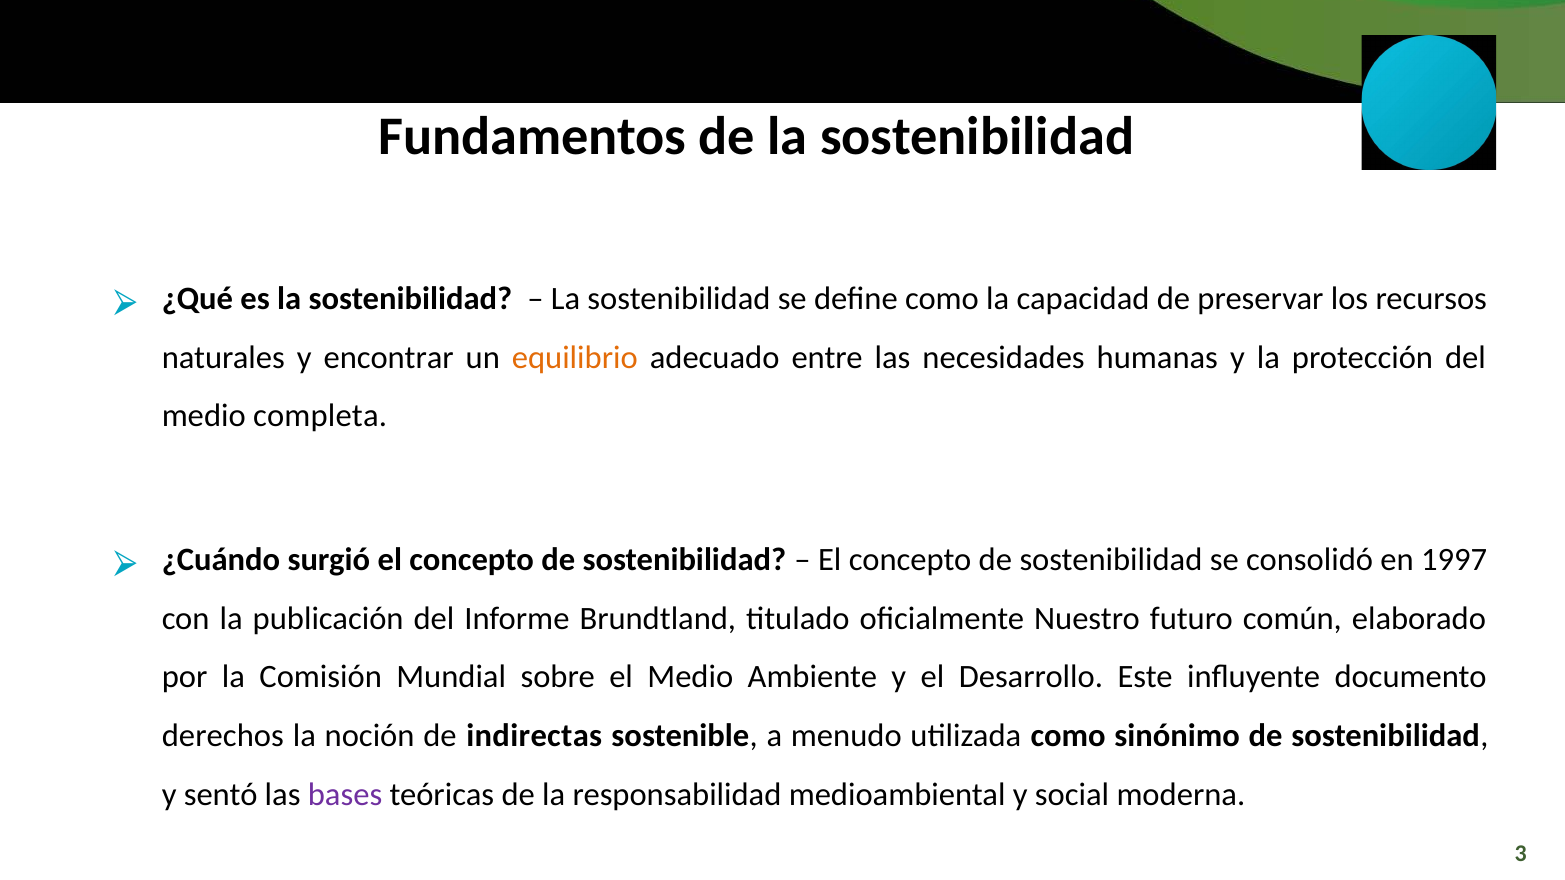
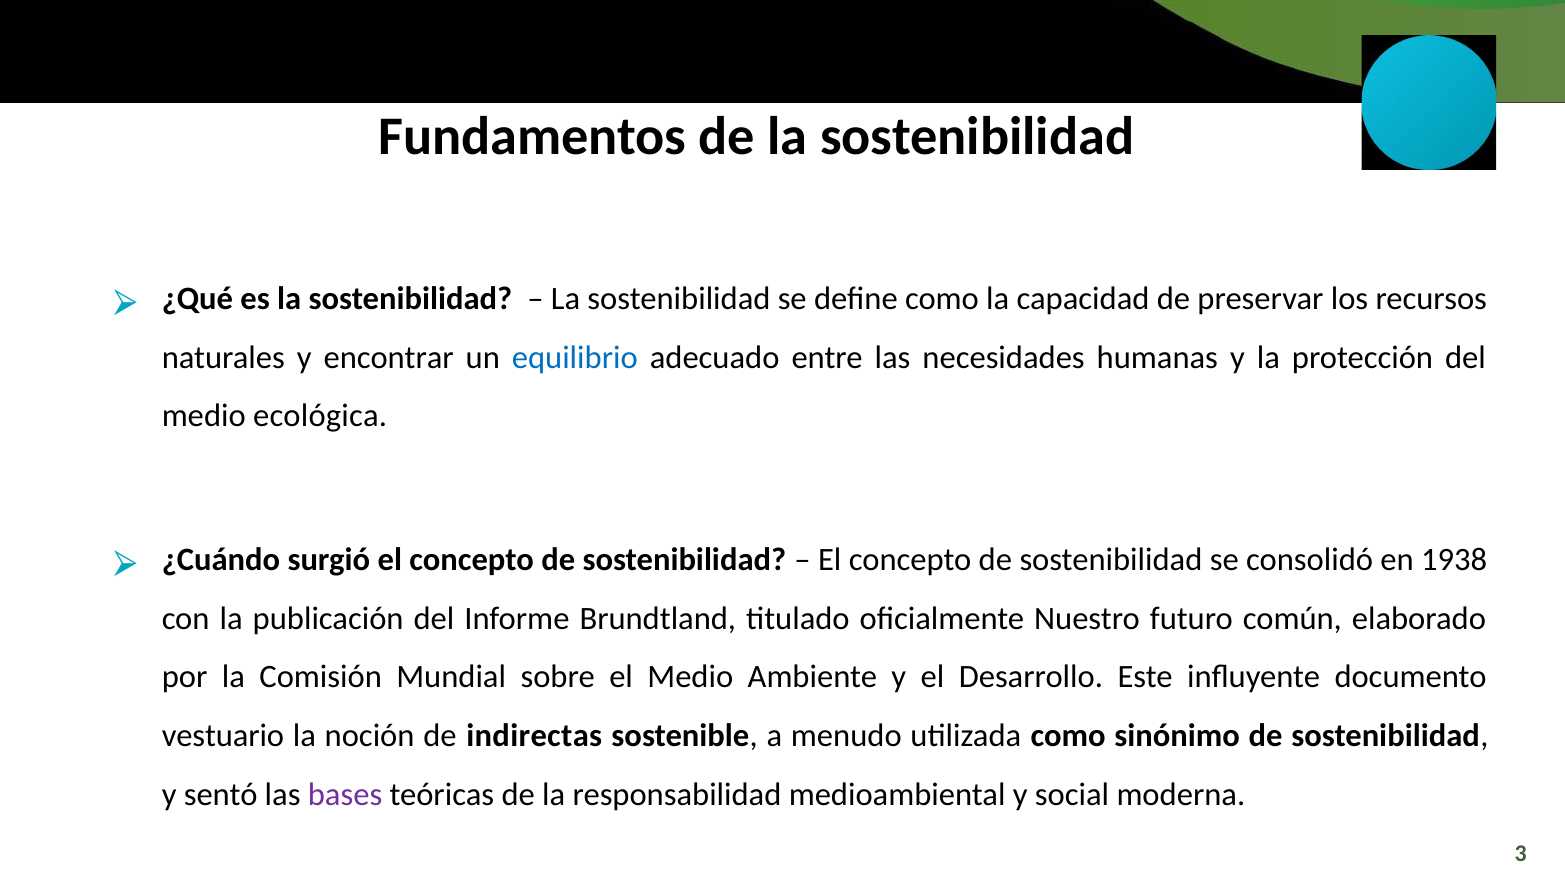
equilibrio colour: orange -> blue
completa: completa -> ecológica
1997: 1997 -> 1938
derechos: derechos -> vestuario
